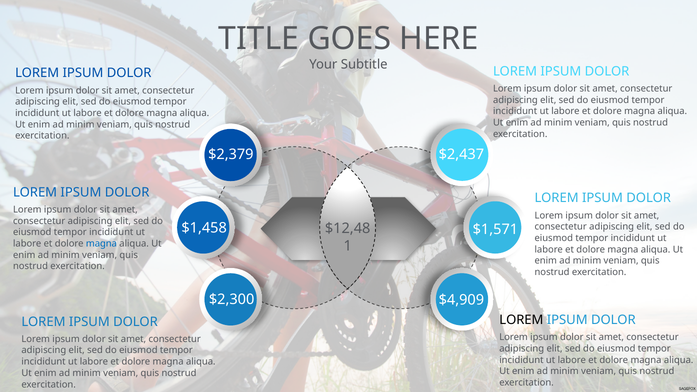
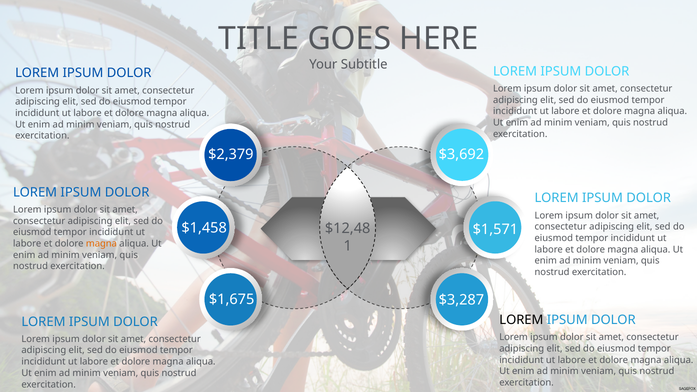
$2,437: $2,437 -> $3,692
magna at (101, 244) colour: blue -> orange
$2,300: $2,300 -> $1,675
$4,909: $4,909 -> $3,287
